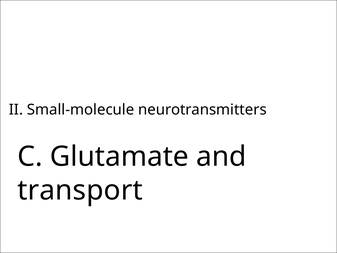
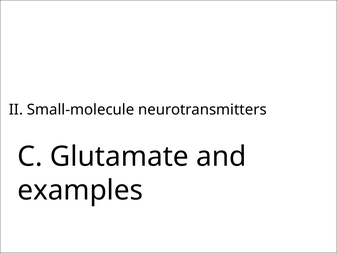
transport: transport -> examples
